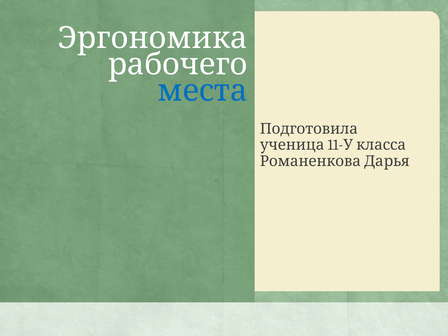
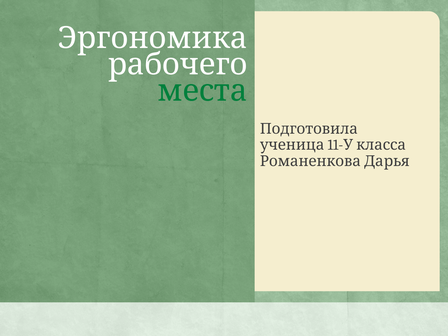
места colour: blue -> green
